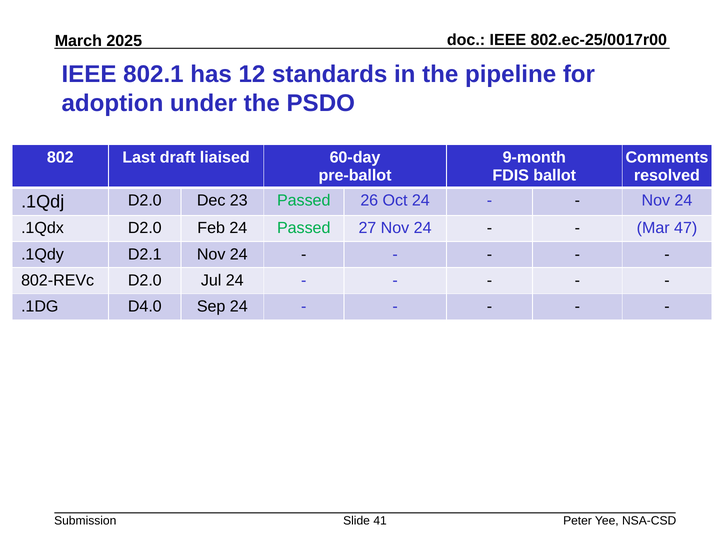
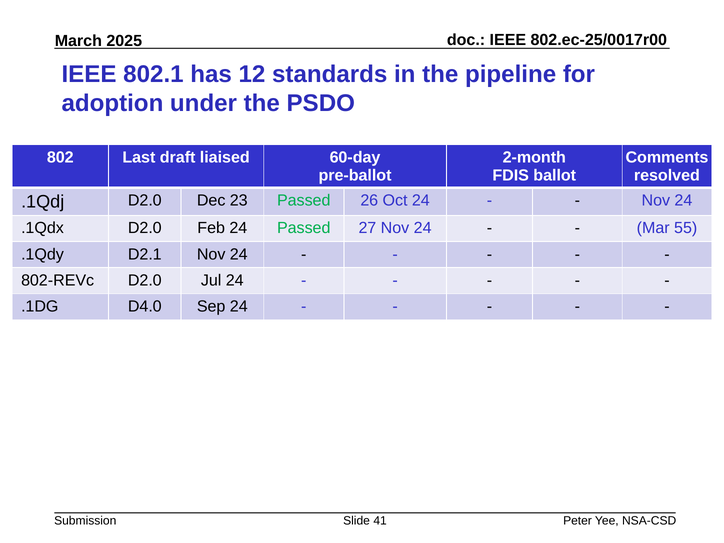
9-month: 9-month -> 2-month
47: 47 -> 55
